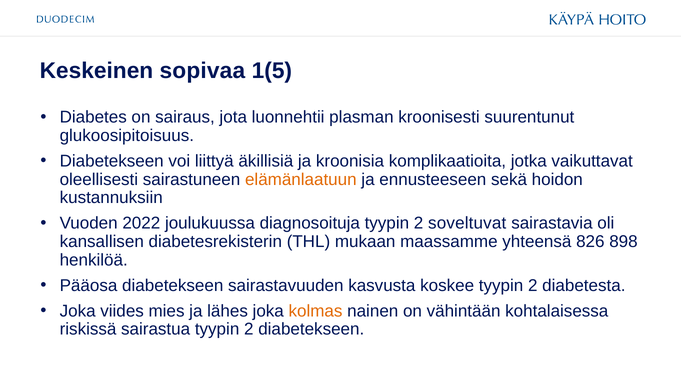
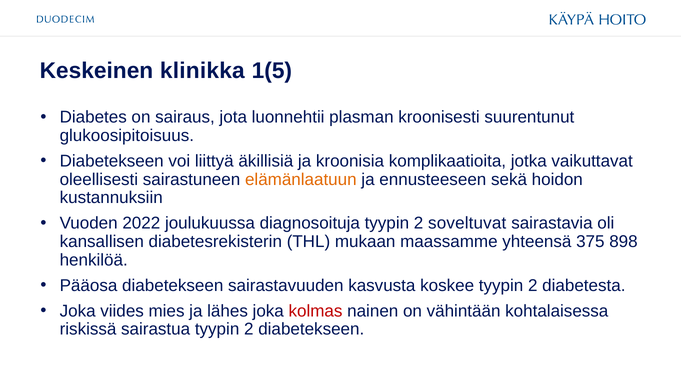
sopivaa: sopivaa -> klinikka
826: 826 -> 375
kolmas colour: orange -> red
